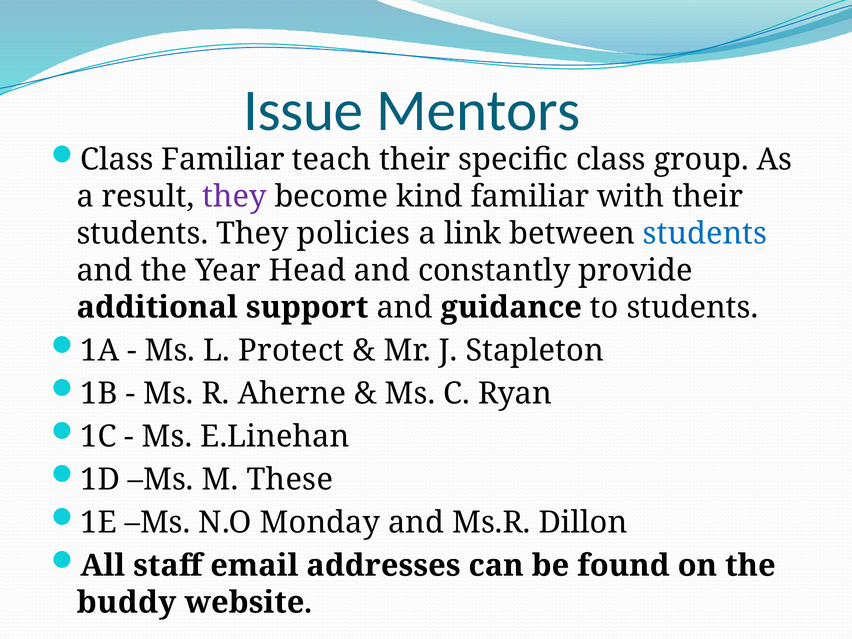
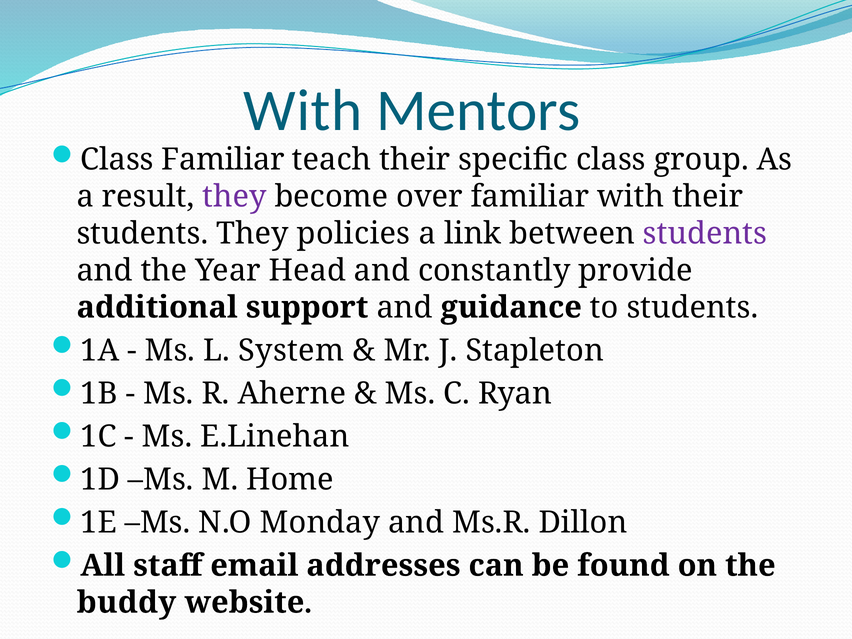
Issue at (303, 111): Issue -> With
kind: kind -> over
students at (705, 234) colour: blue -> purple
Protect: Protect -> System
These: These -> Home
